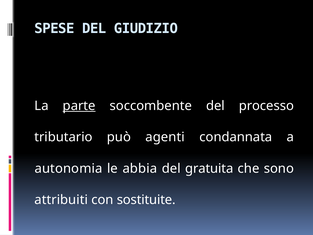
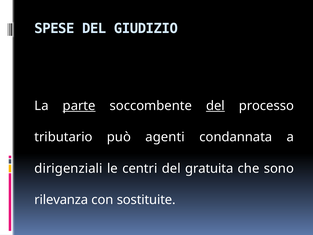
del at (215, 106) underline: none -> present
autonomia: autonomia -> dirigenziali
abbia: abbia -> centri
attribuiti: attribuiti -> rilevanza
